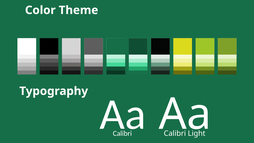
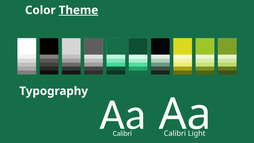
Theme underline: none -> present
